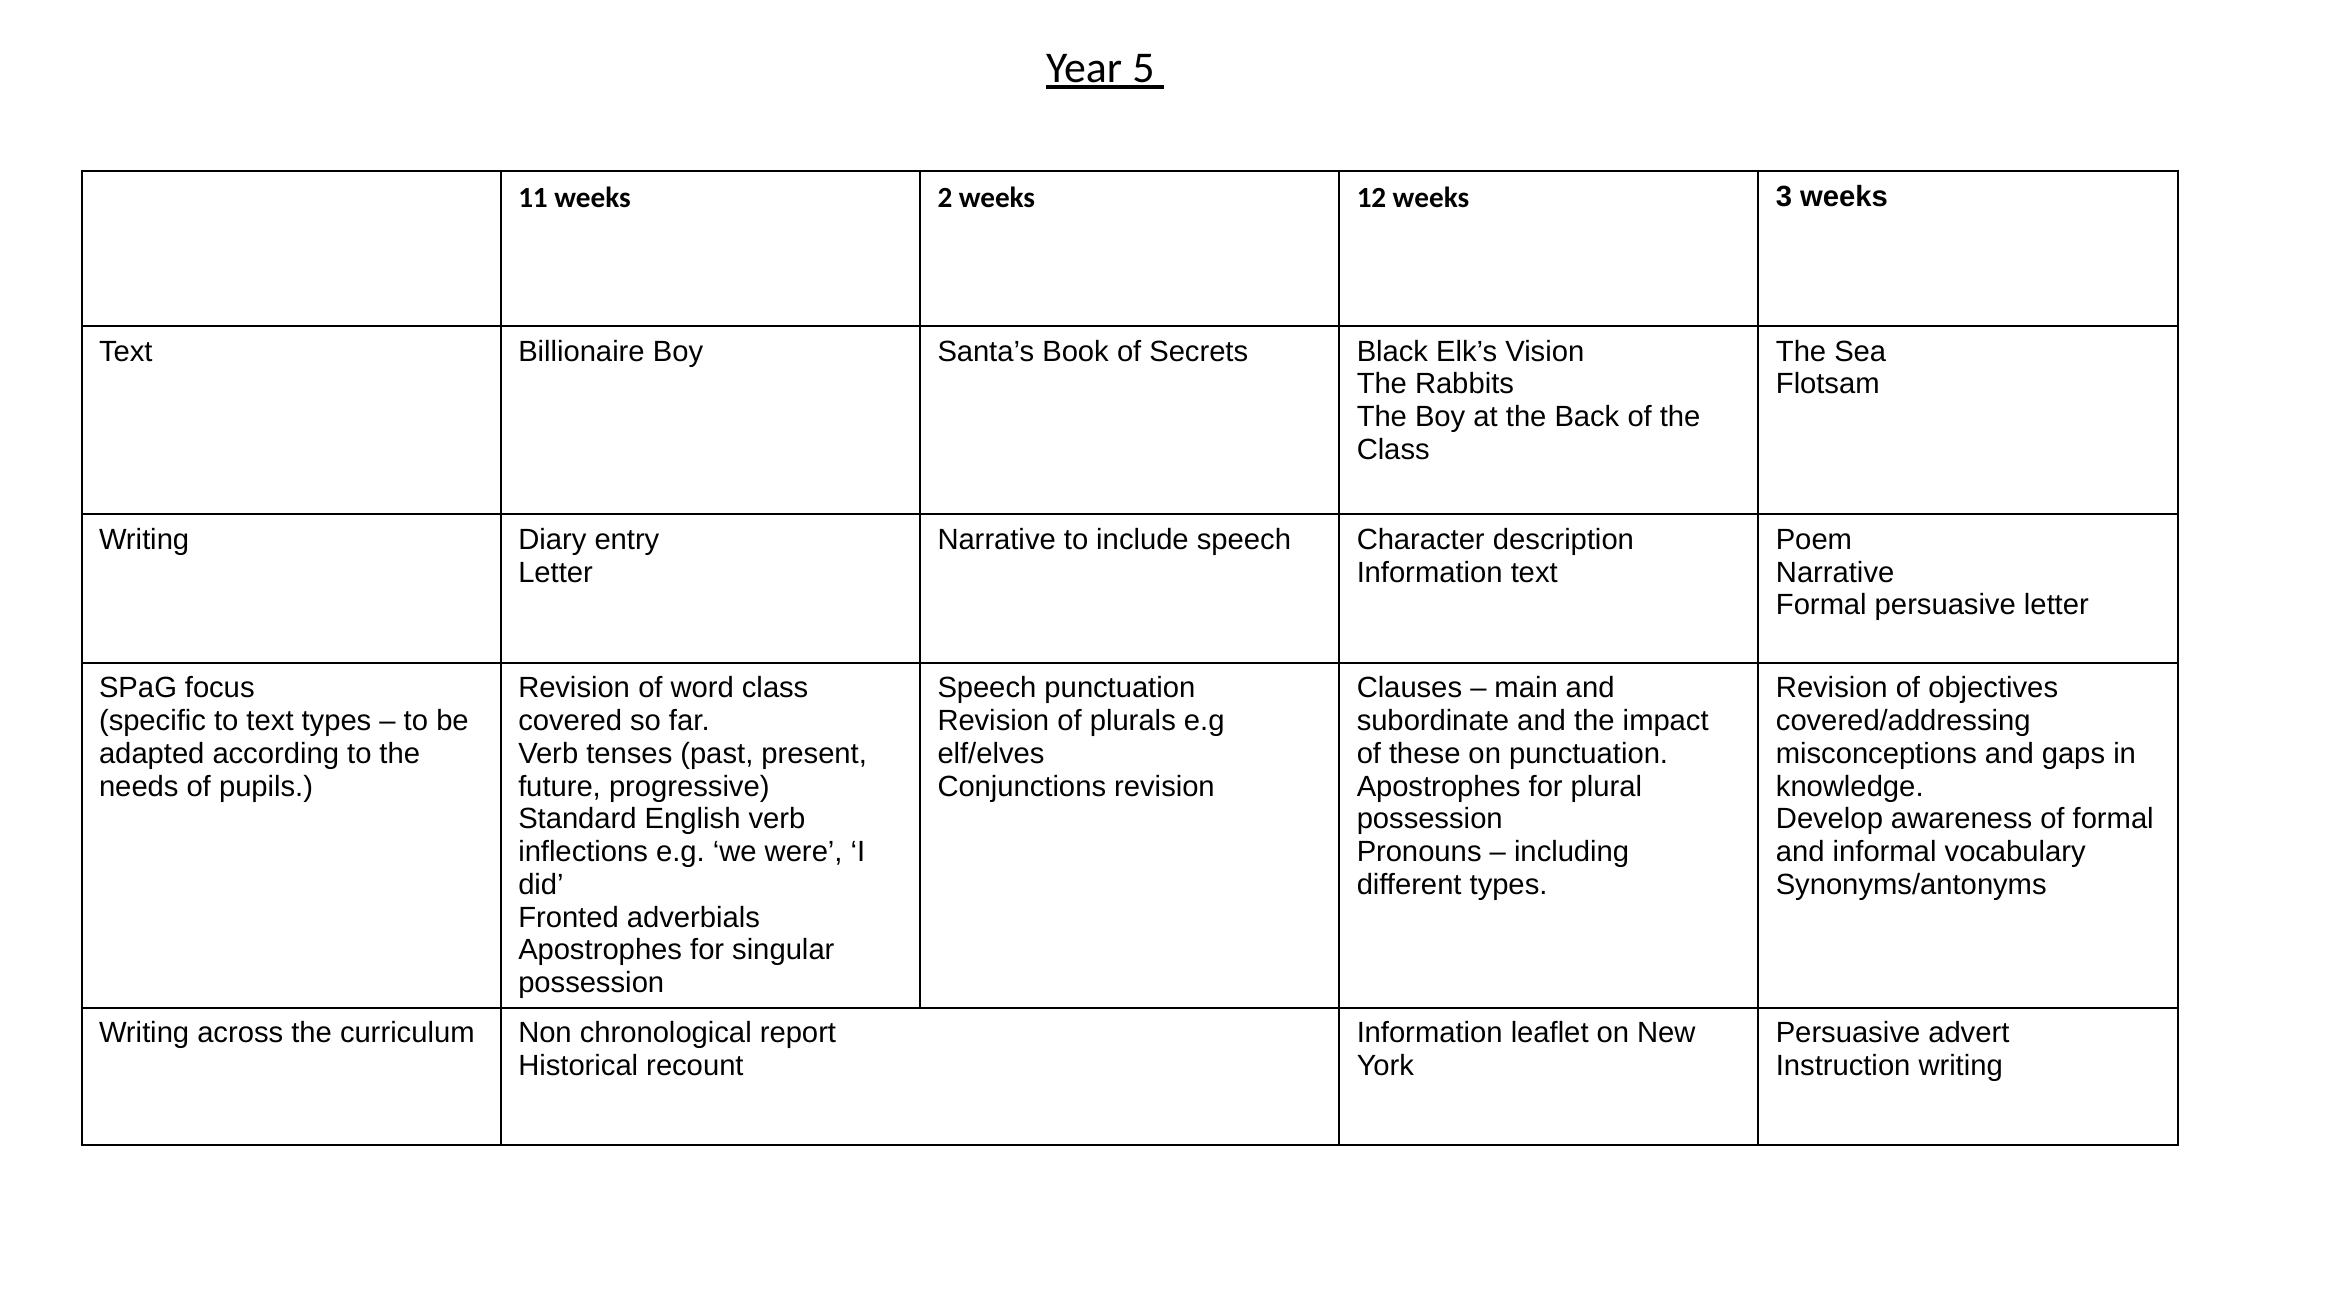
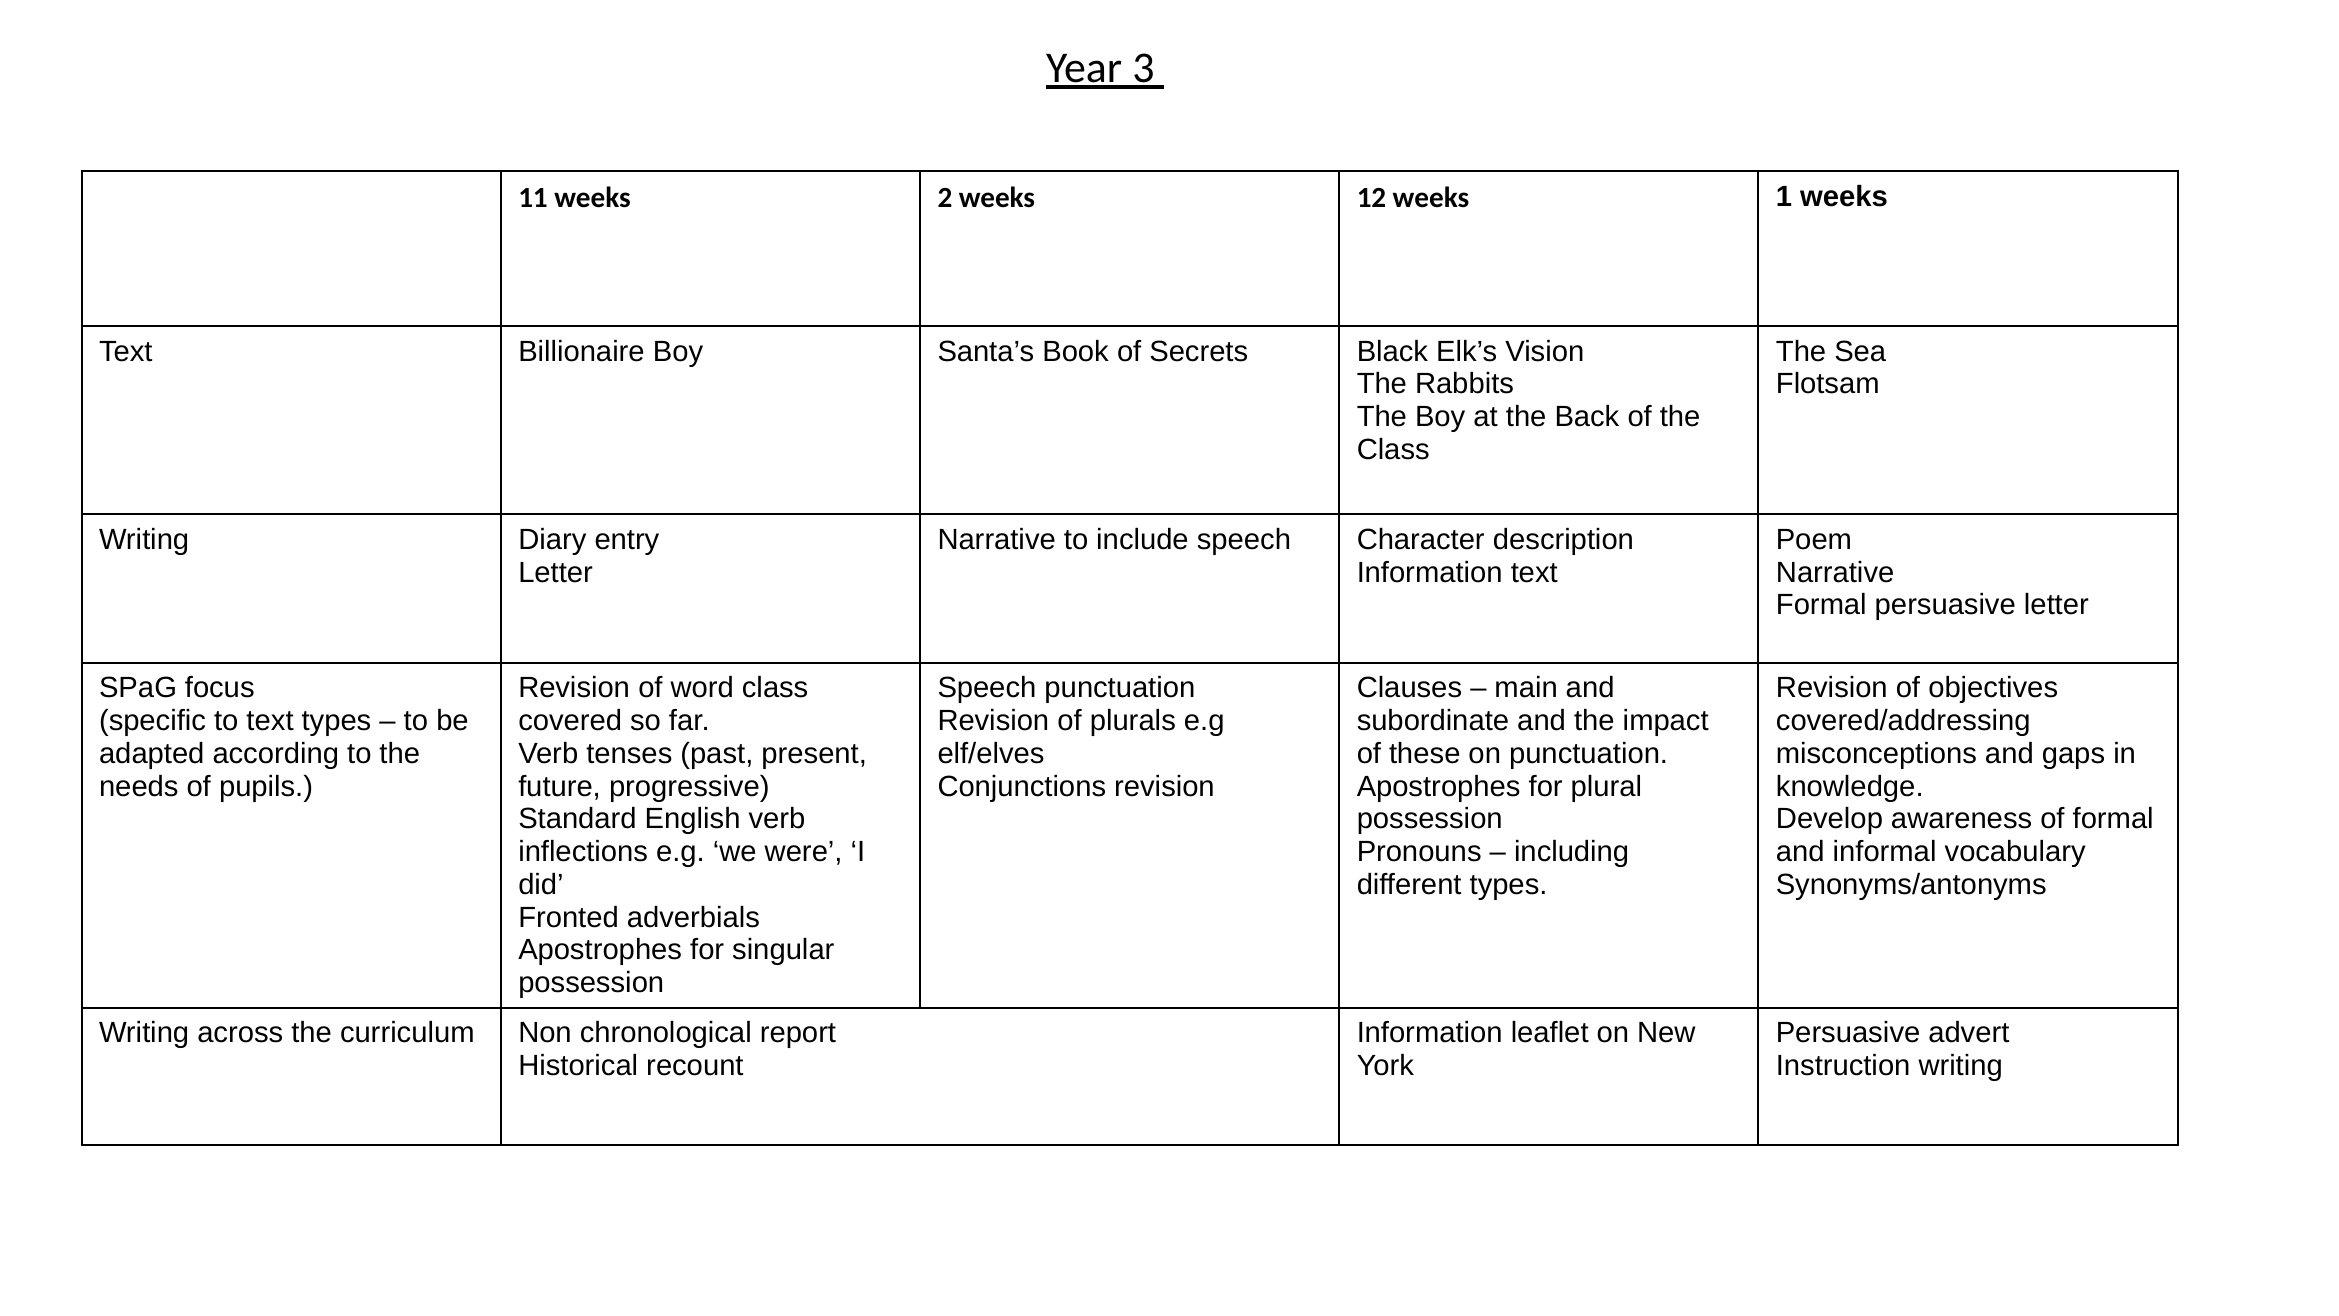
5: 5 -> 3
3: 3 -> 1
